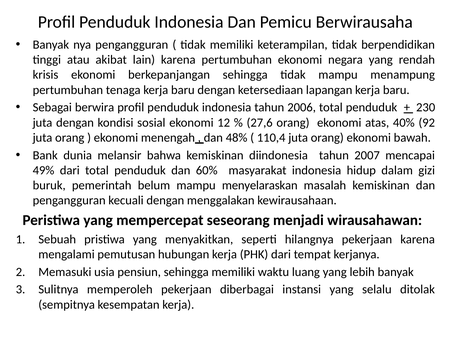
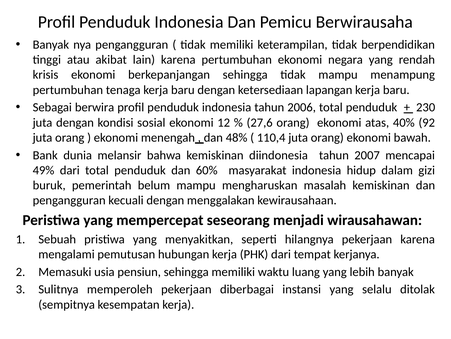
menyelaraskan: menyelaraskan -> mengharuskan
